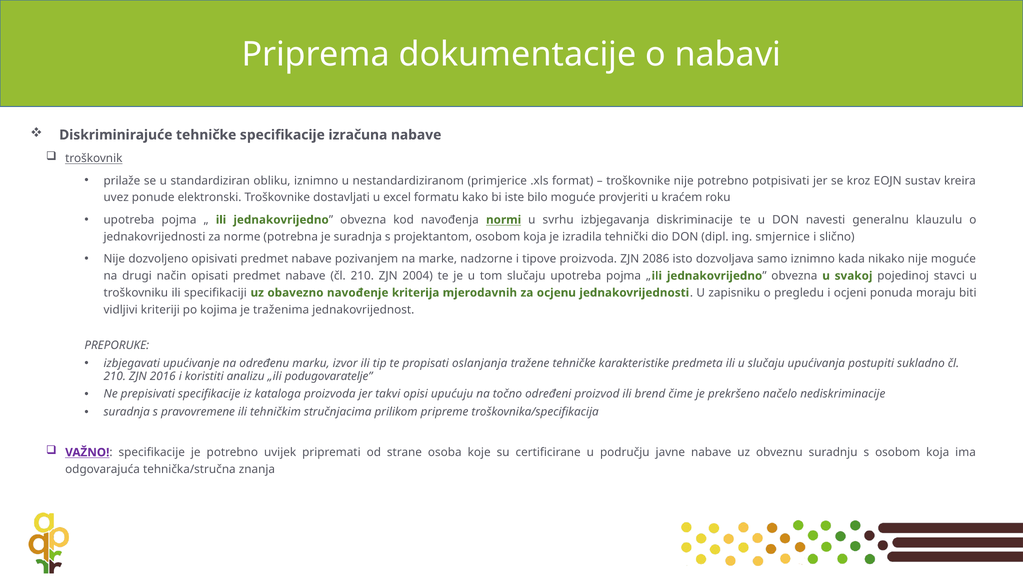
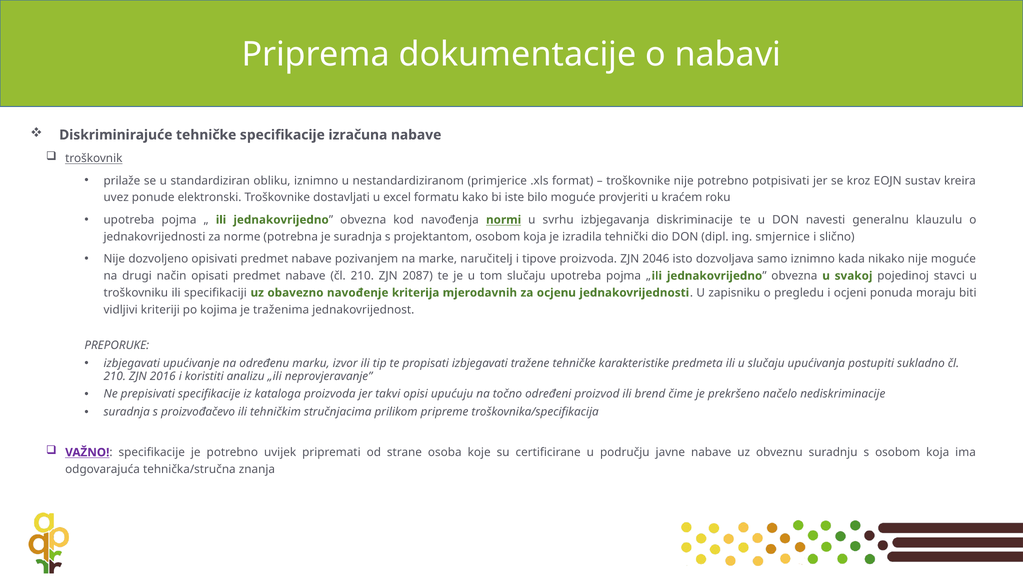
nadzorne: nadzorne -> naručitelj
2086: 2086 -> 2046
2004: 2004 -> 2087
propisati oslanjanja: oslanjanja -> izbjegavati
podugovaratelje: podugovaratelje -> neprovjeravanje
pravovremene: pravovremene -> proizvođačevo
